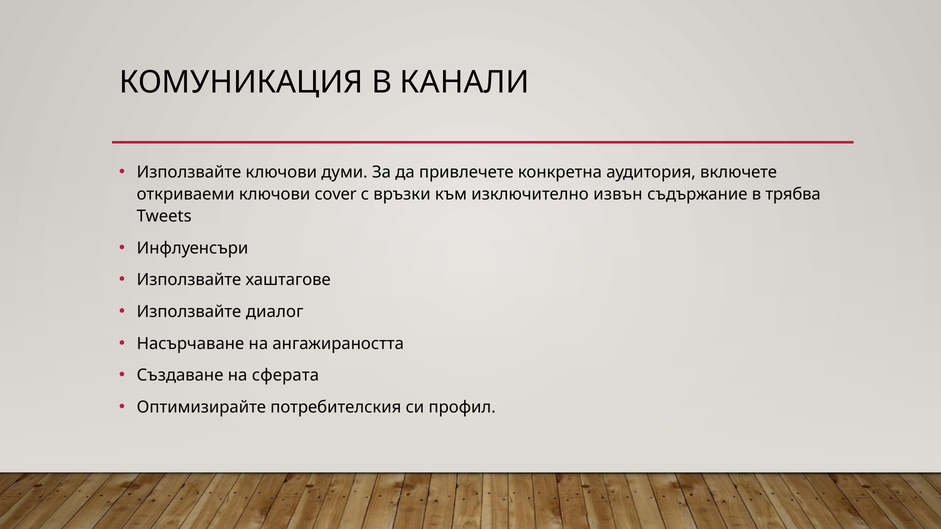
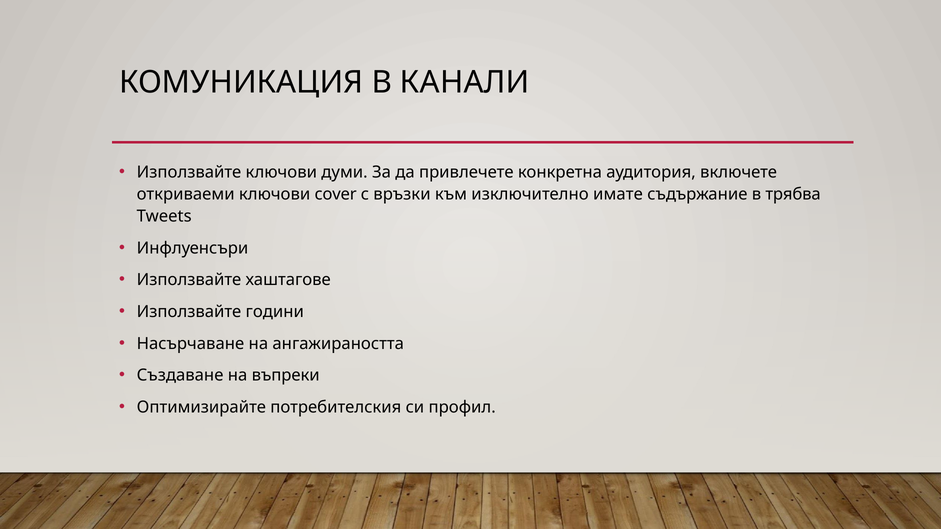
извън: извън -> имате
диалог: диалог -> години
сферата: сферата -> въпреки
